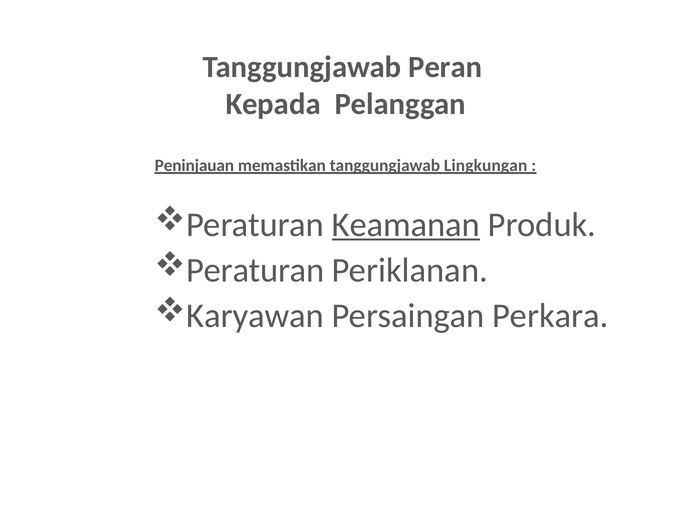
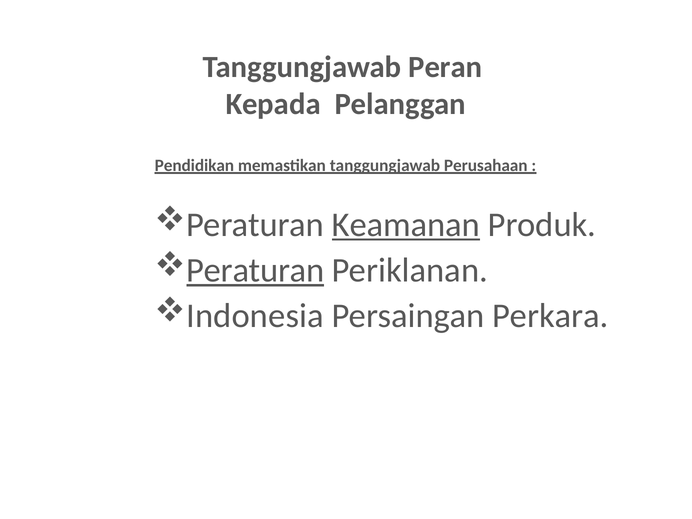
Peninjauan: Peninjauan -> Pendidikan
Lingkungan: Lingkungan -> Perusahaan
Peraturan at (255, 270) underline: none -> present
Karyawan: Karyawan -> Indonesia
